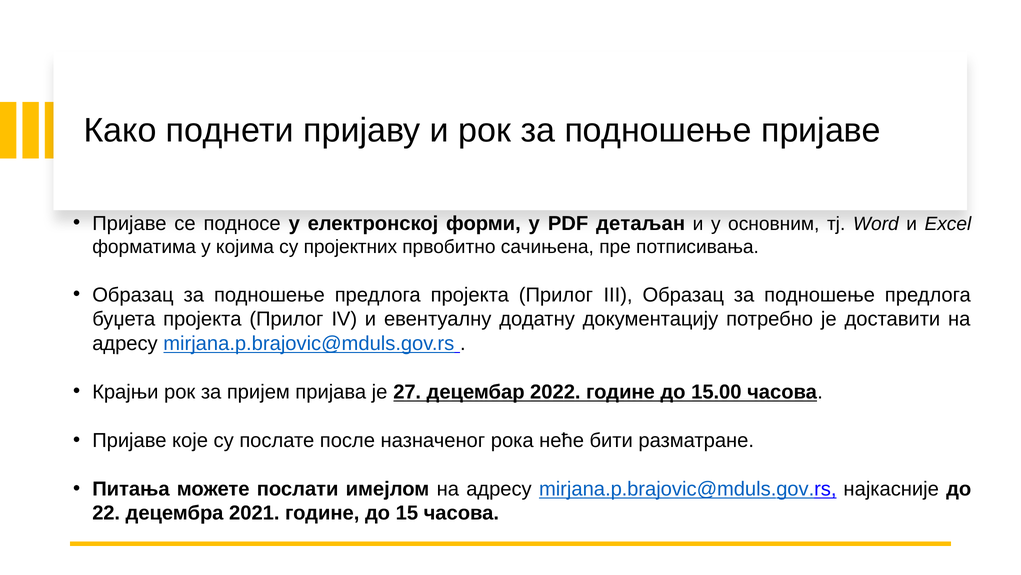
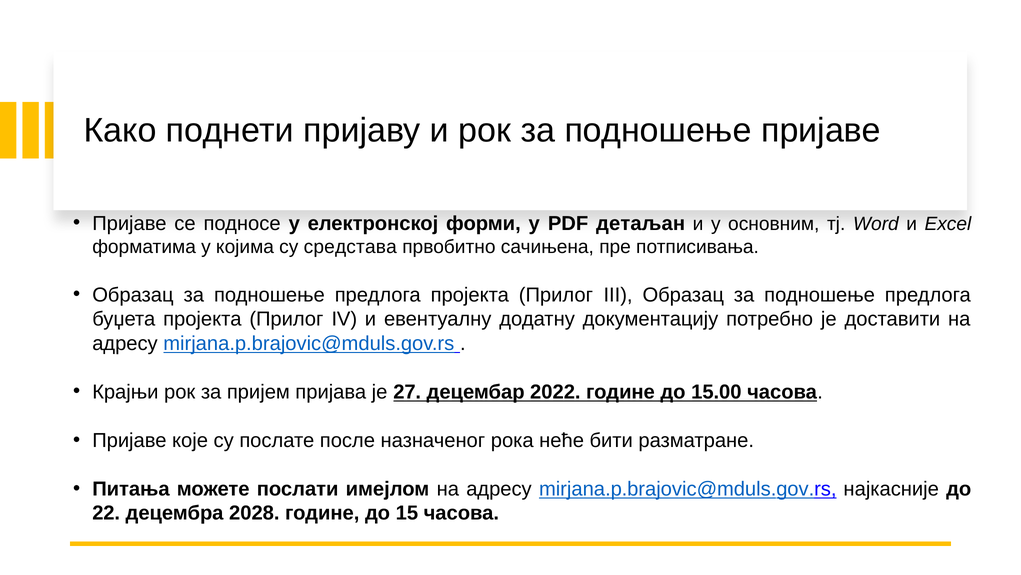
пројектних: пројектних -> средстава
2021: 2021 -> 2028
